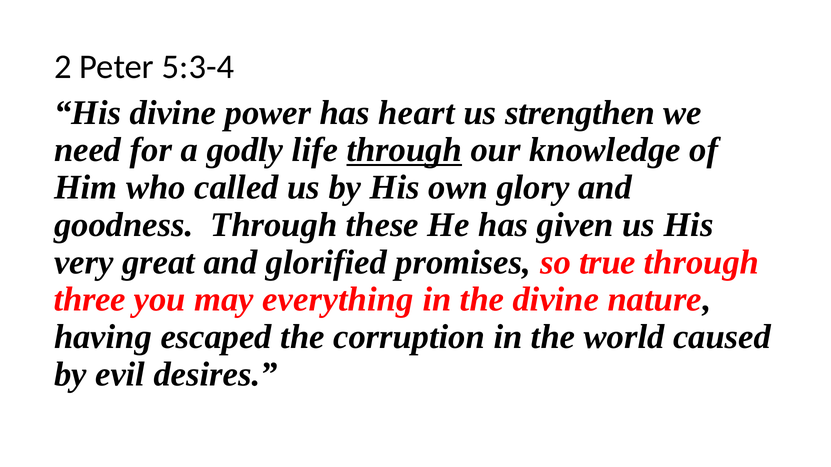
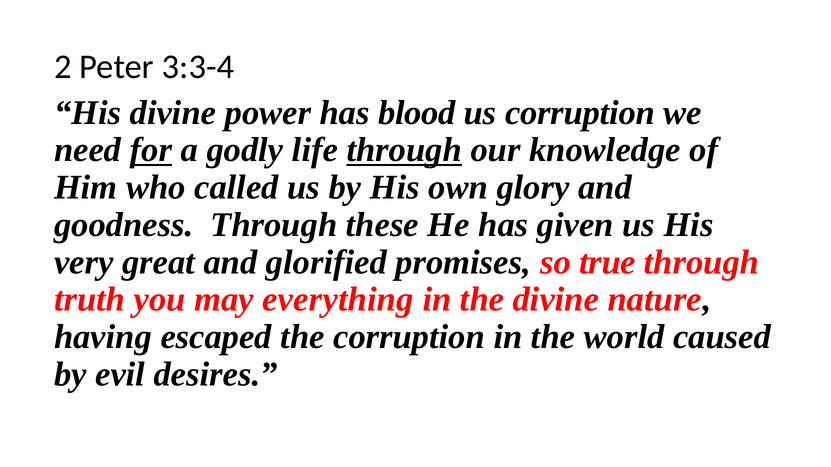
5:3-4: 5:3-4 -> 3:3-4
heart: heart -> blood
us strengthen: strengthen -> corruption
for underline: none -> present
three: three -> truth
